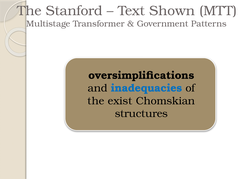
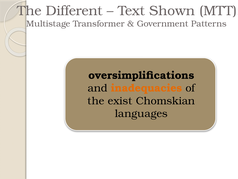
Stanford: Stanford -> Different
inadequacies colour: blue -> orange
structures: structures -> languages
